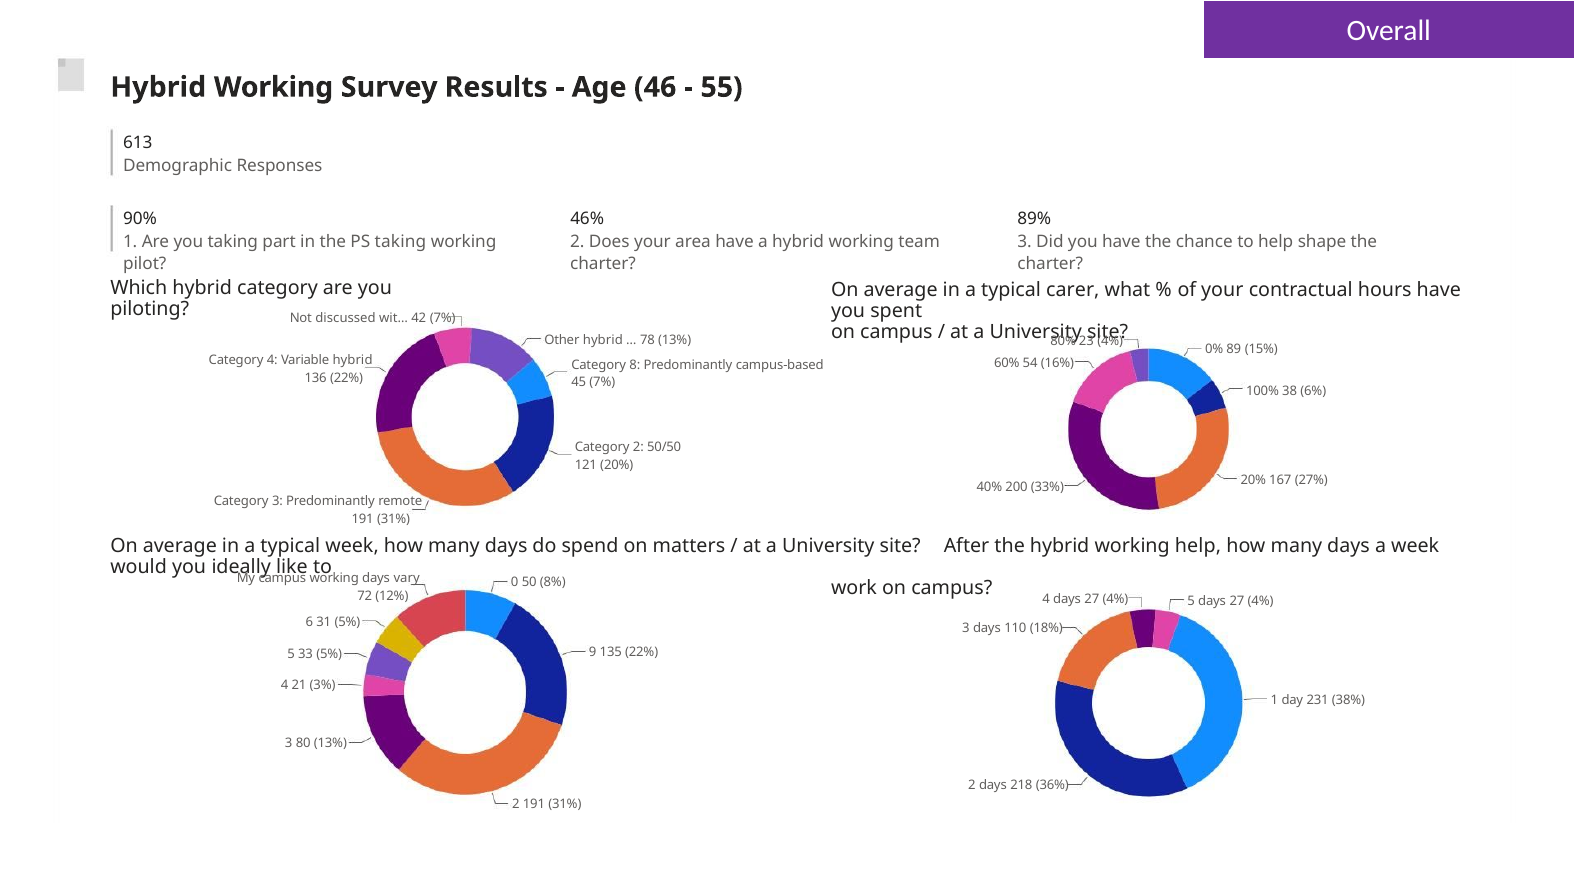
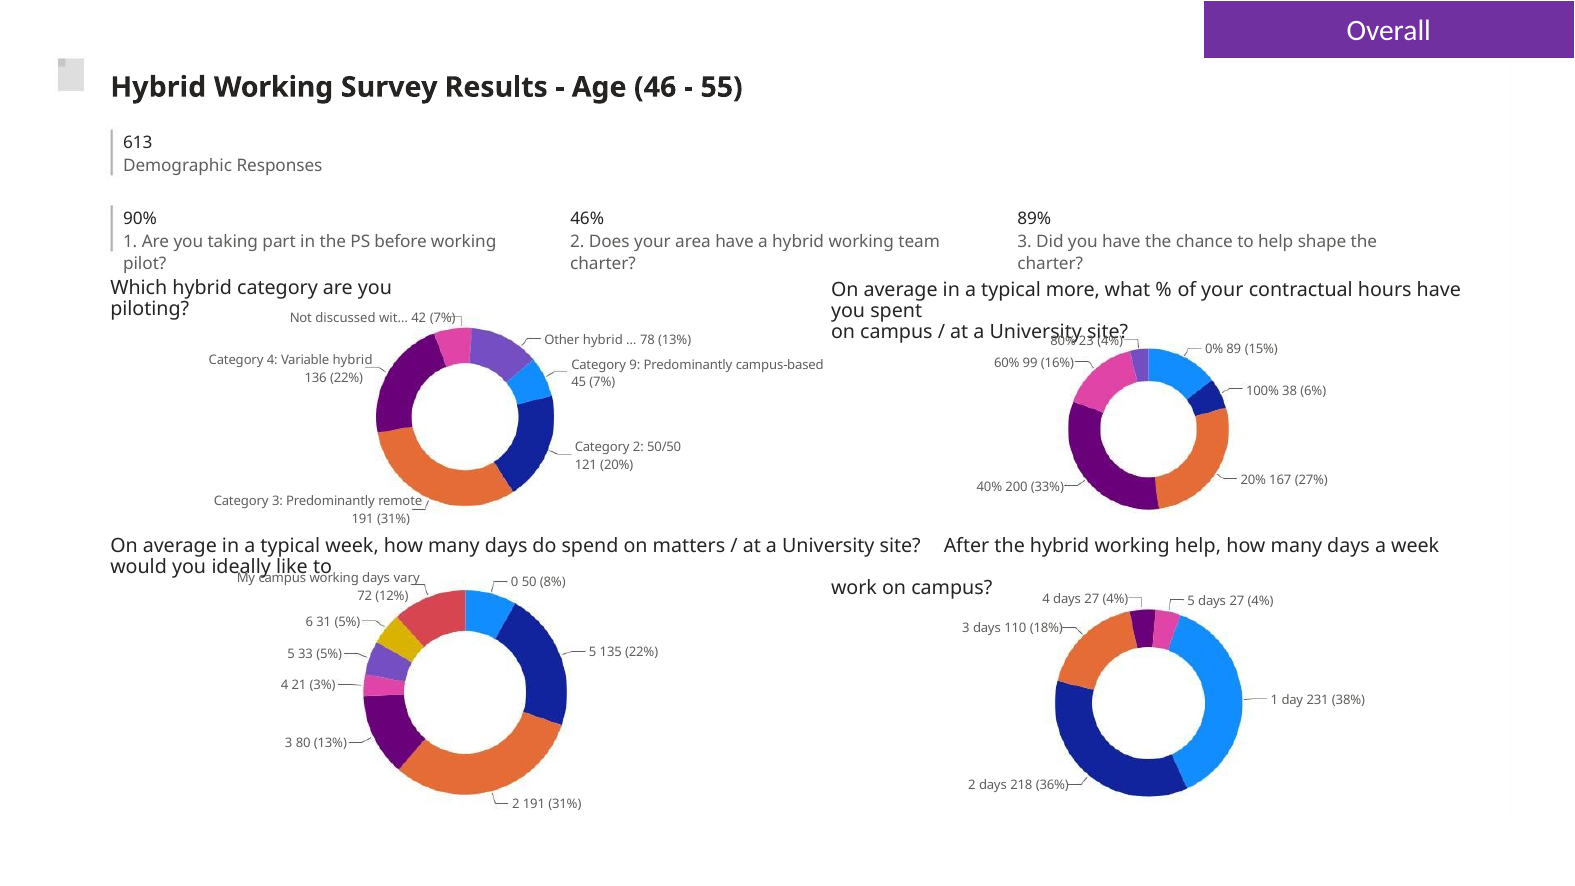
PS taking: taking -> before
carer: carer -> more
54: 54 -> 99
8: 8 -> 9
33 5% 9: 9 -> 5
